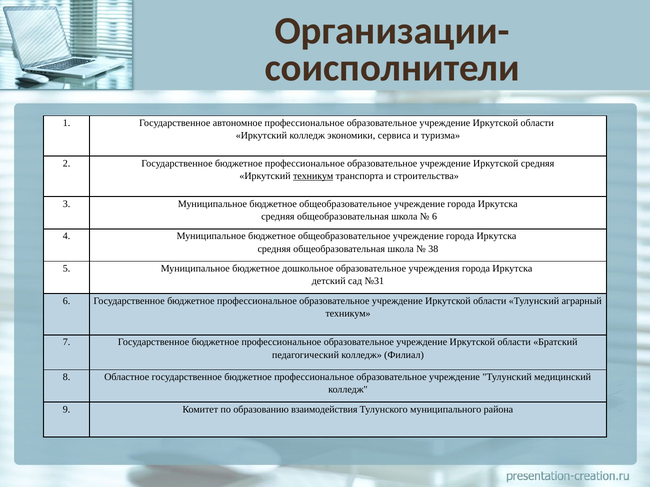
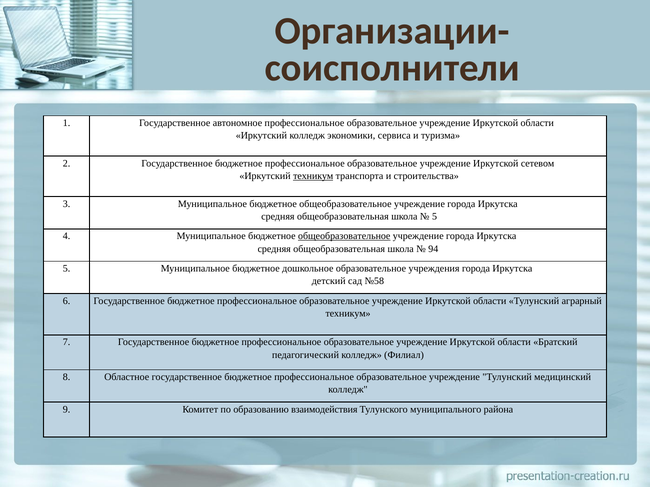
Иркутской средняя: средняя -> сетевом
6 at (434, 217): 6 -> 5
общеобразовательное at (344, 236) underline: none -> present
38: 38 -> 94
№31: №31 -> №58
